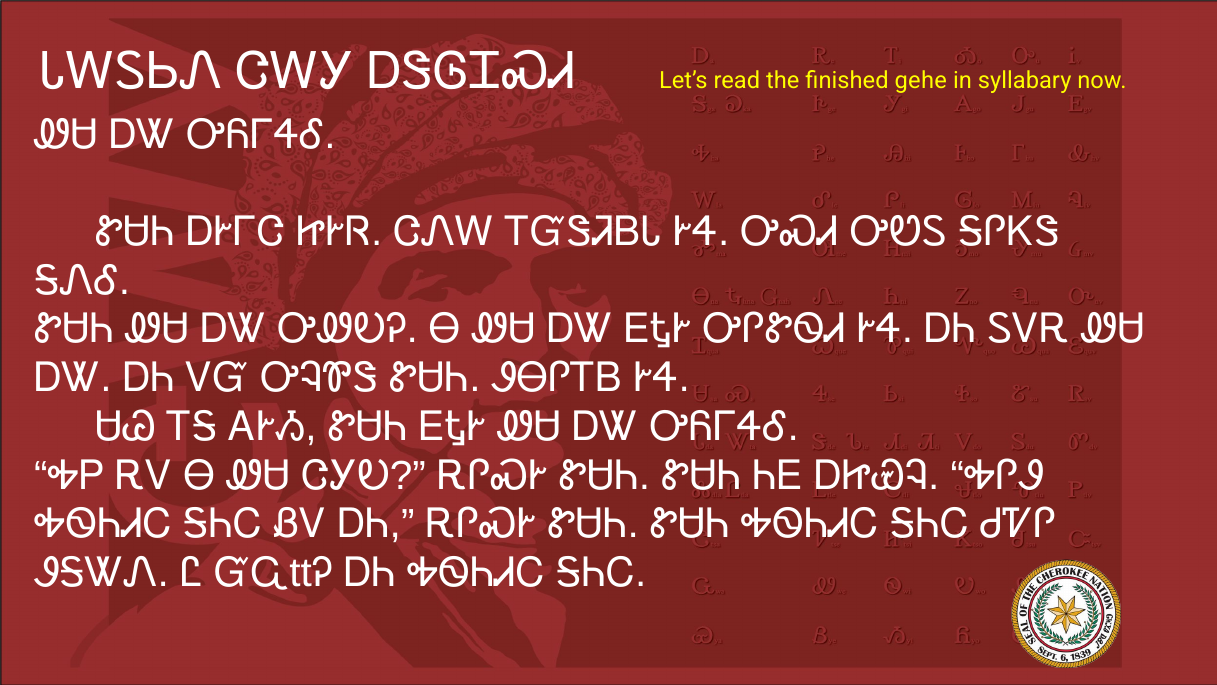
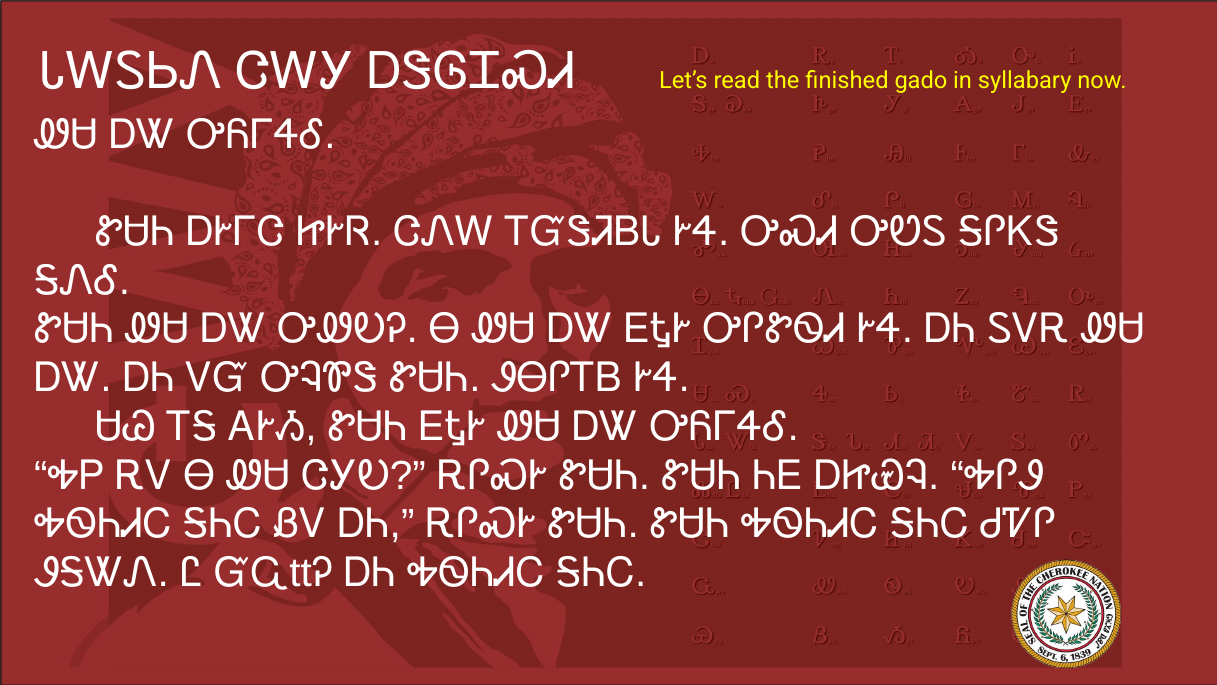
gehe: gehe -> gado
